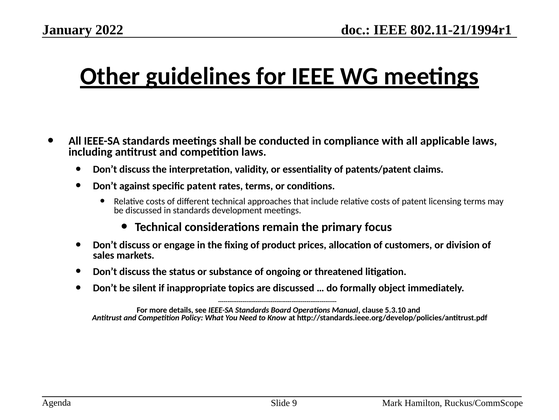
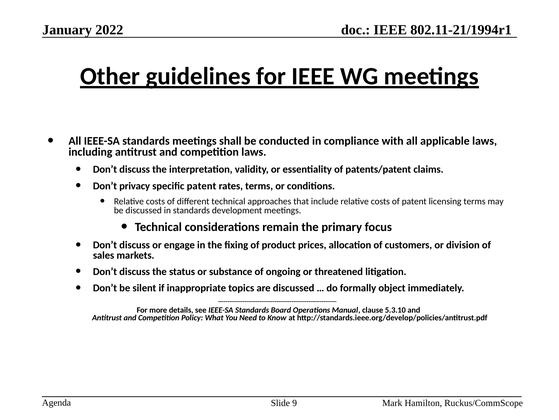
against: against -> privacy
